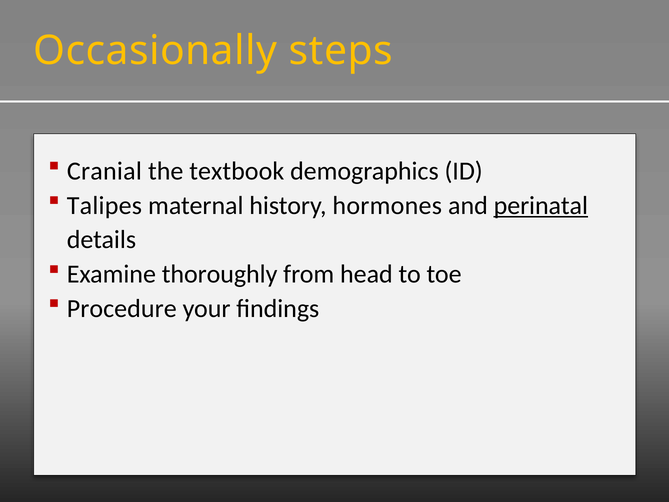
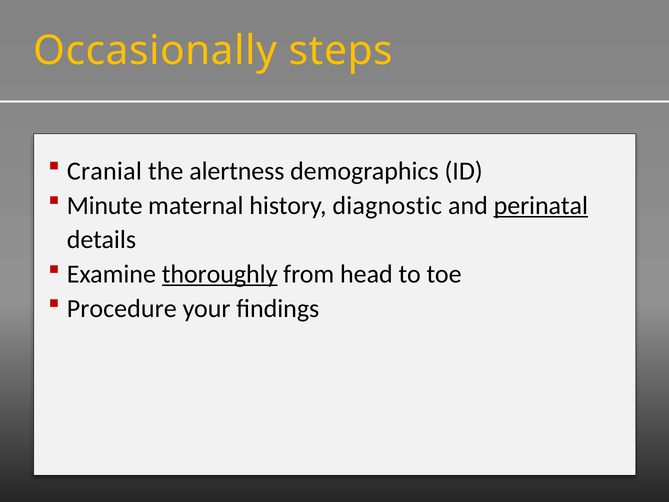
textbook: textbook -> alertness
Talipes: Talipes -> Minute
hormones: hormones -> diagnostic
thoroughly underline: none -> present
